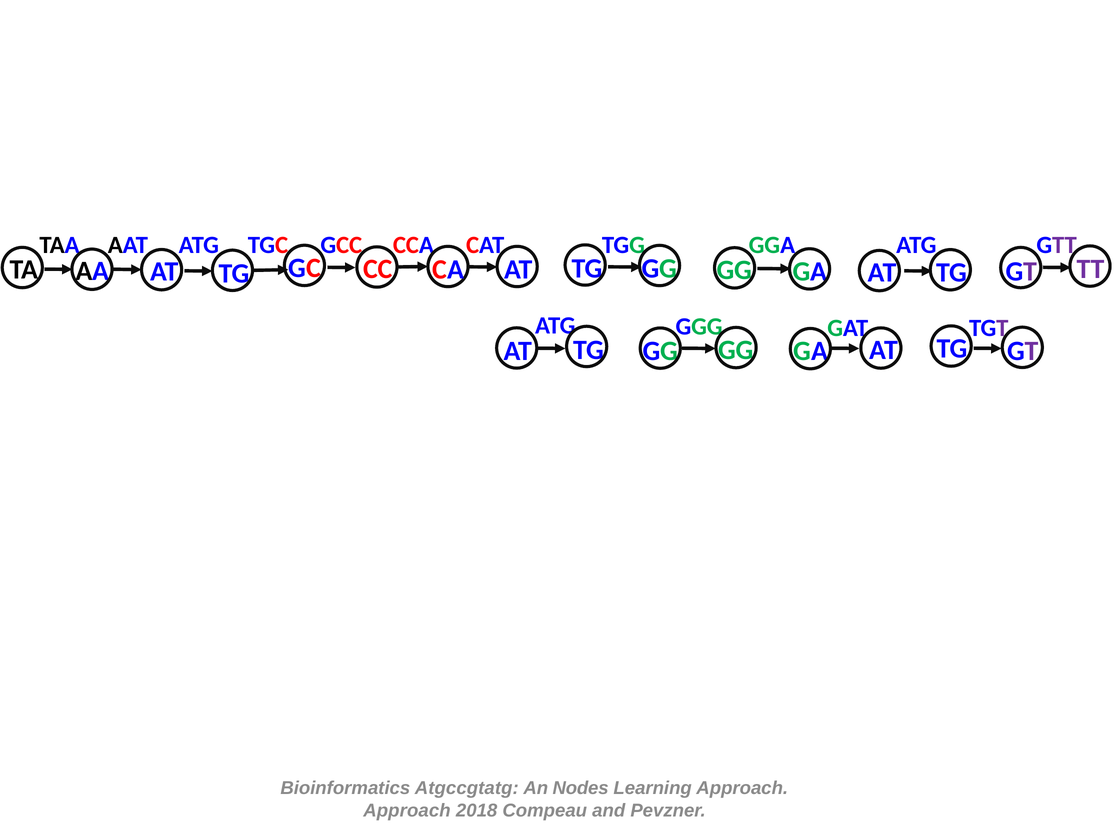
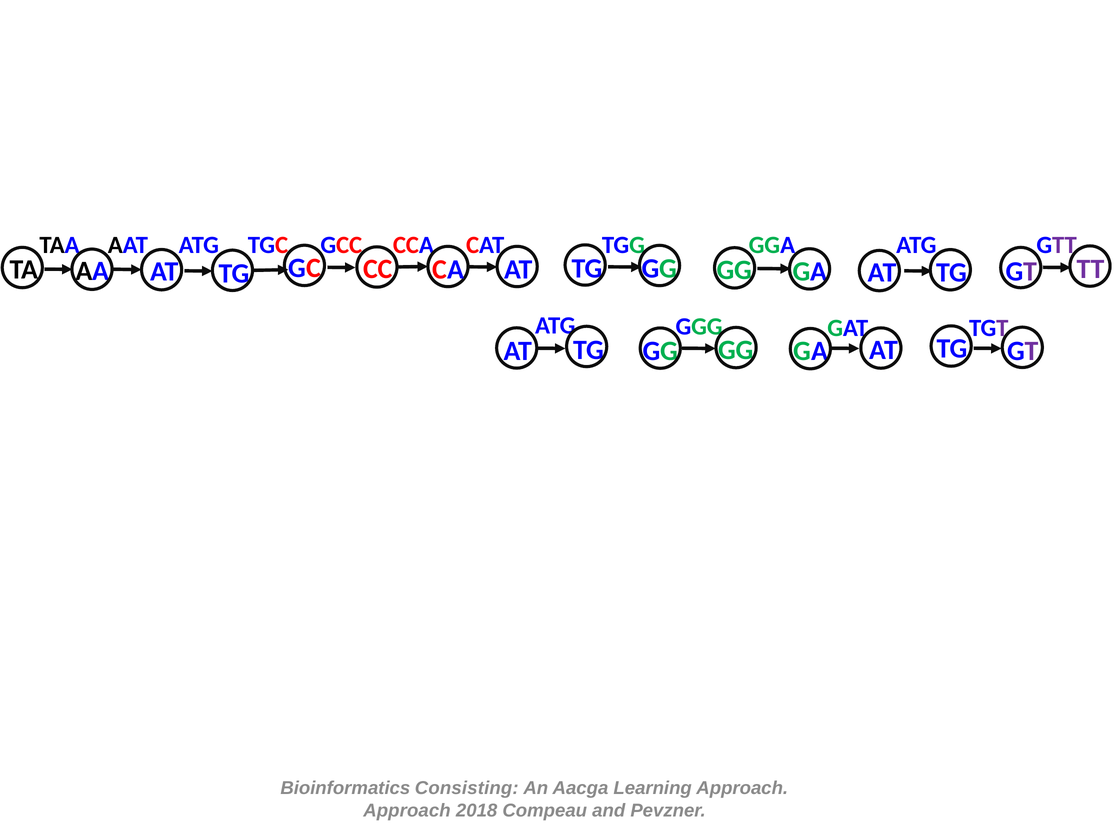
Atgccgtatg: Atgccgtatg -> Consisting
Nodes: Nodes -> Aacga
